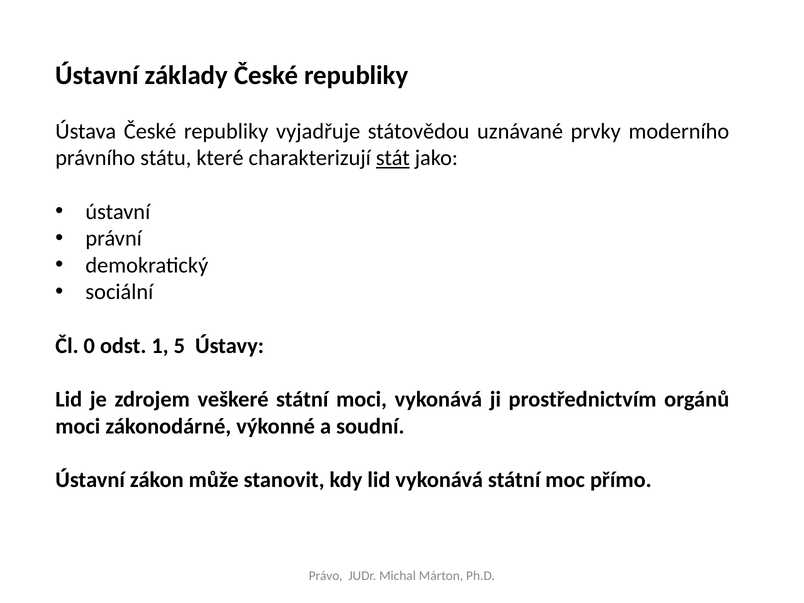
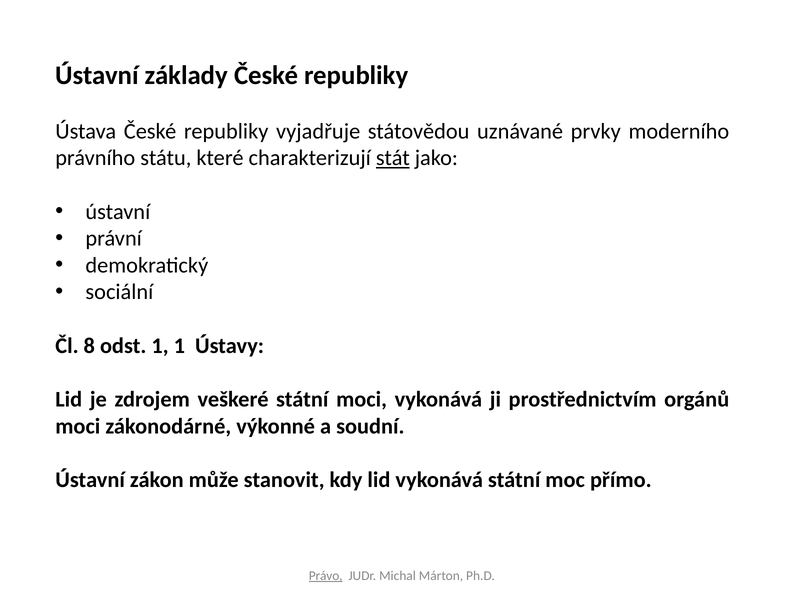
0: 0 -> 8
1 5: 5 -> 1
Právo underline: none -> present
